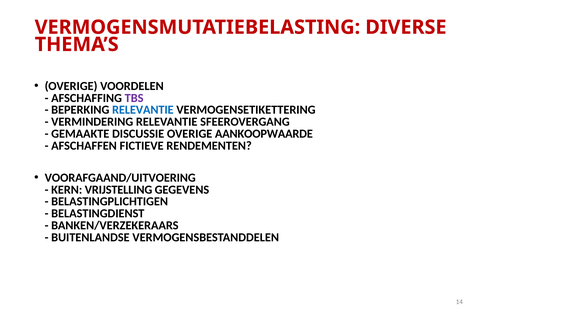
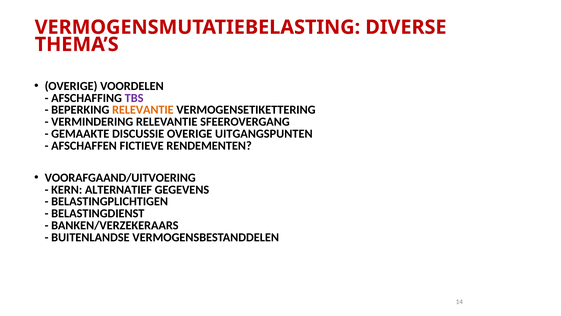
RELEVANTIE at (143, 110) colour: blue -> orange
AANKOOPWAARDE: AANKOOPWAARDE -> UITGANGSPUNTEN
VRIJSTELLING: VRIJSTELLING -> ALTERNATIEF
